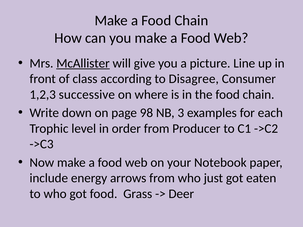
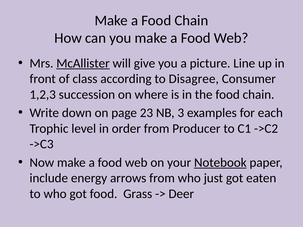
successive: successive -> succession
98: 98 -> 23
Notebook underline: none -> present
